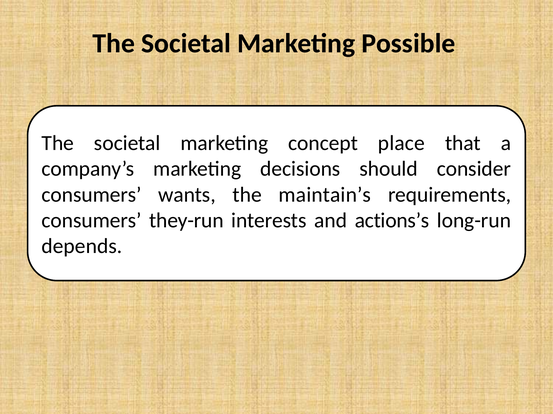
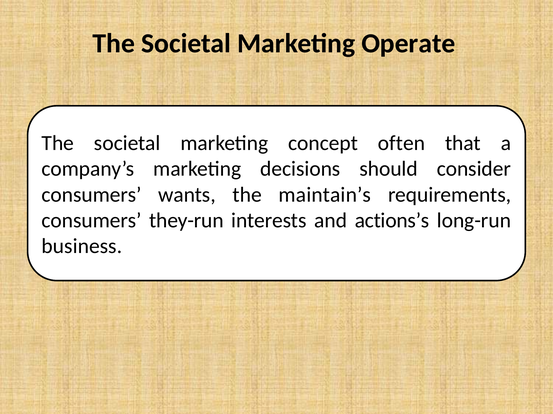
Possible: Possible -> Operate
place: place -> often
depends: depends -> business
